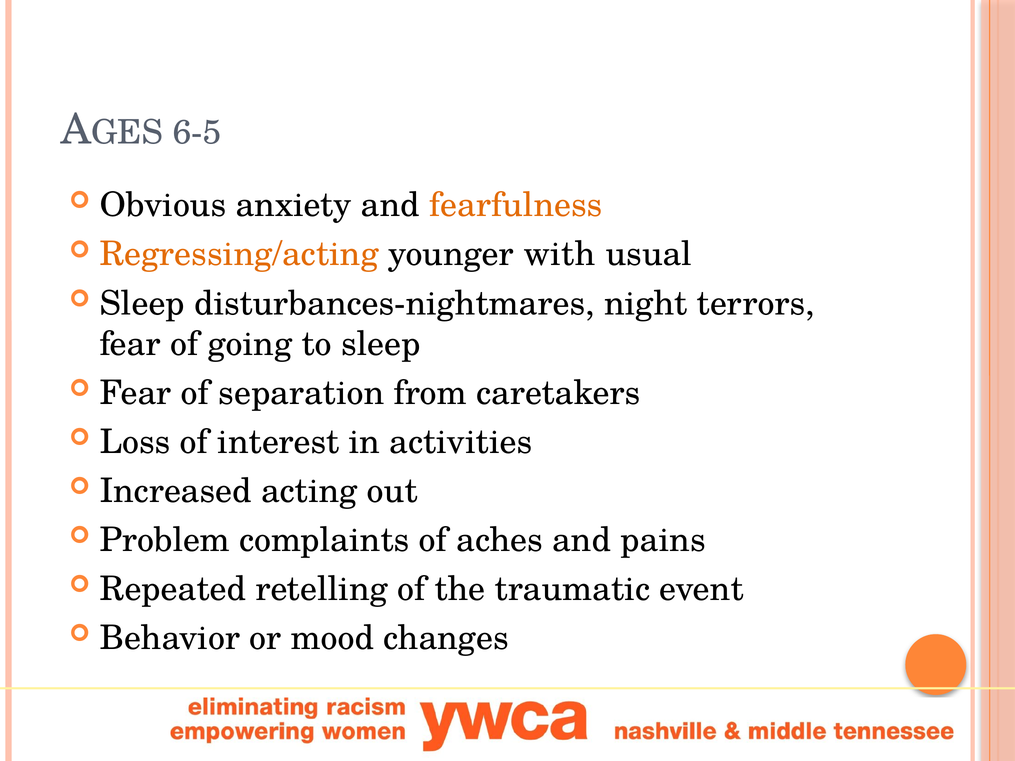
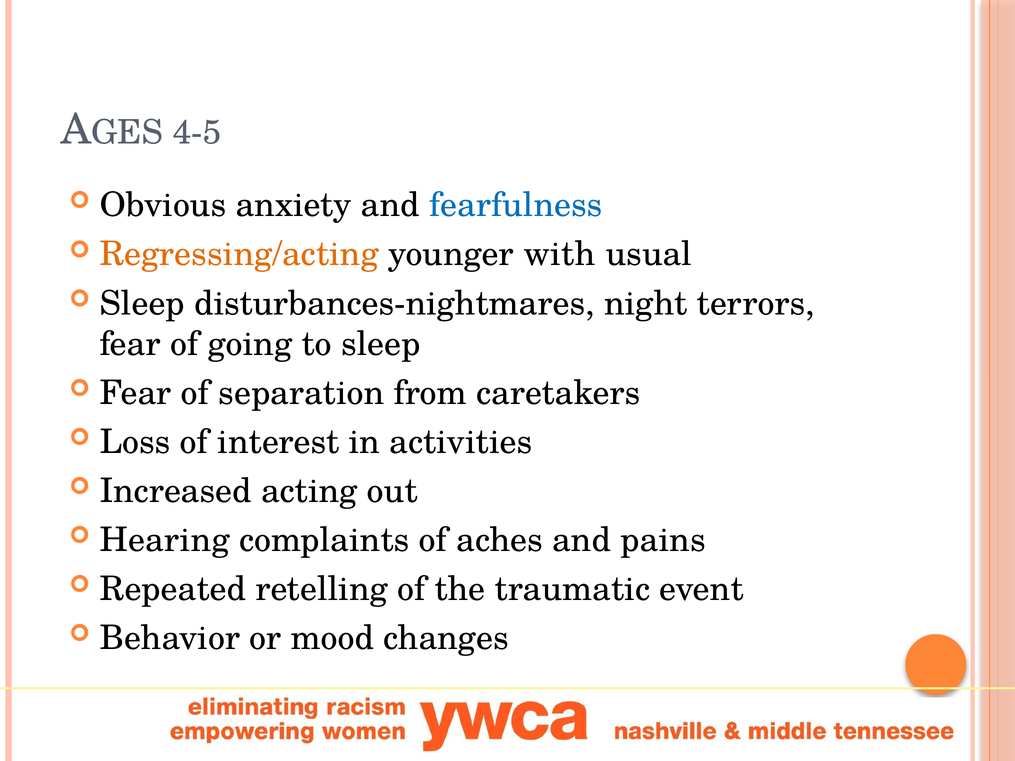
6-5: 6-5 -> 4-5
fearfulness colour: orange -> blue
Problem: Problem -> Hearing
